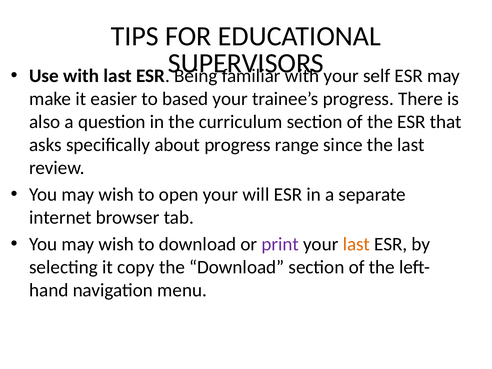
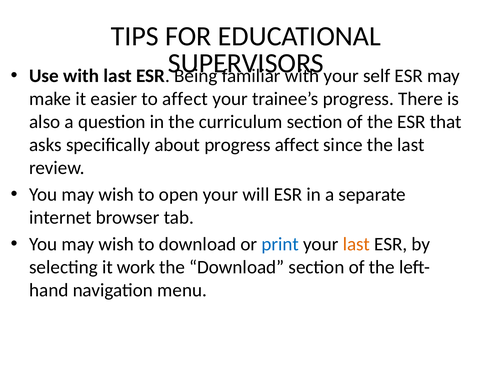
to based: based -> affect
progress range: range -> affect
print colour: purple -> blue
copy: copy -> work
